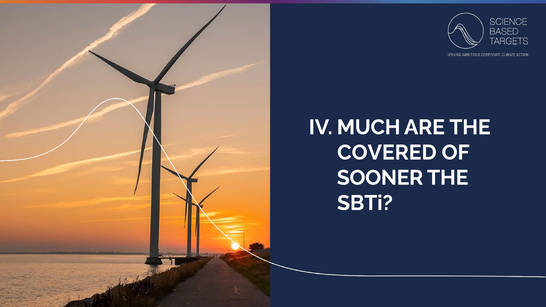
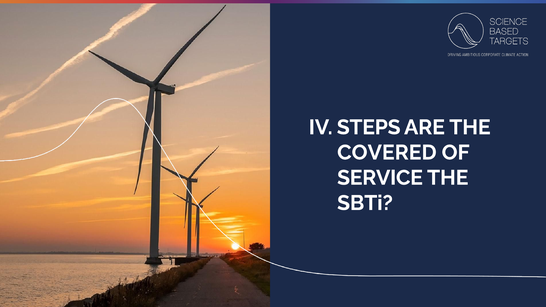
MUCH: MUCH -> STEPS
SOONER: SOONER -> SERVICE
